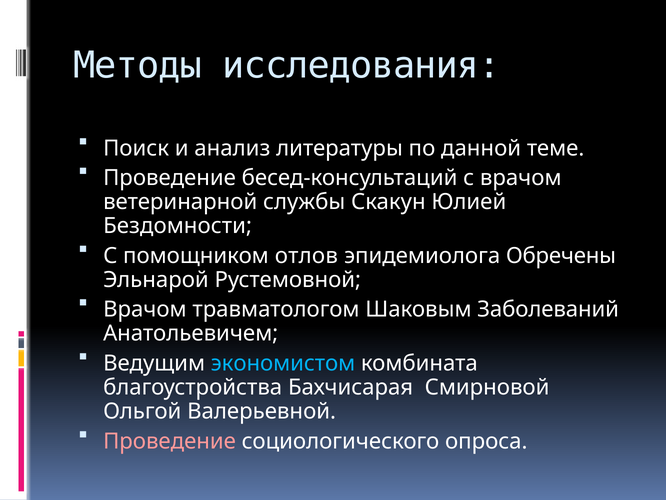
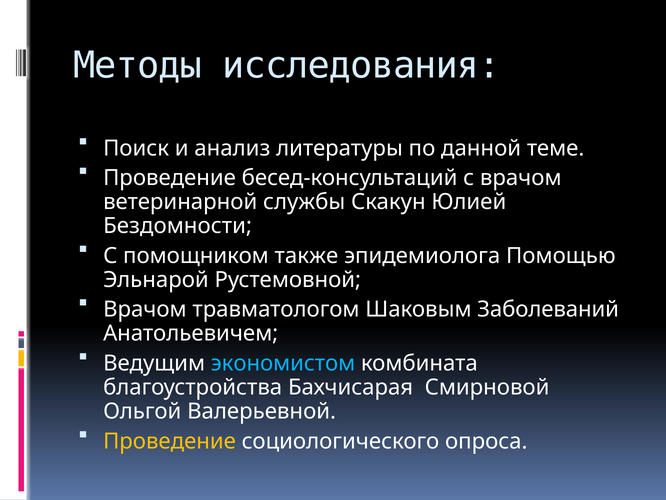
отлов: отлов -> также
Обречены: Обречены -> Помощью
Проведение at (170, 441) colour: pink -> yellow
